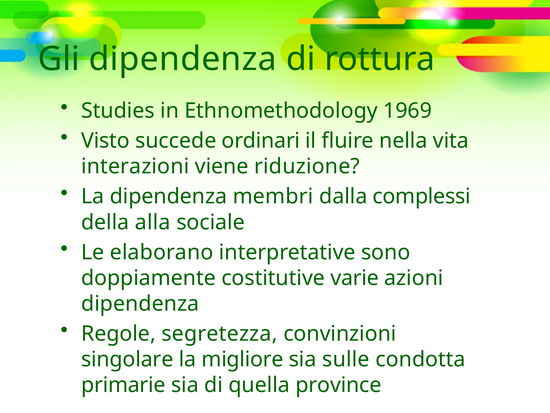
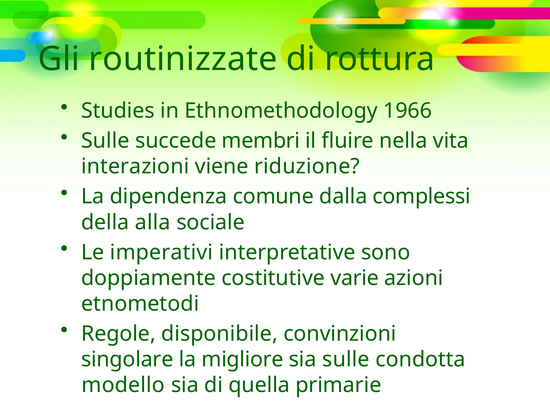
Gli dipendenza: dipendenza -> routinizzate
1969: 1969 -> 1966
Visto at (105, 141): Visto -> Sulle
ordinari: ordinari -> membri
membri: membri -> comune
elaborano: elaborano -> imperativi
dipendenza at (140, 303): dipendenza -> etnometodi
segretezza: segretezza -> disponibile
primarie: primarie -> modello
province: province -> primarie
